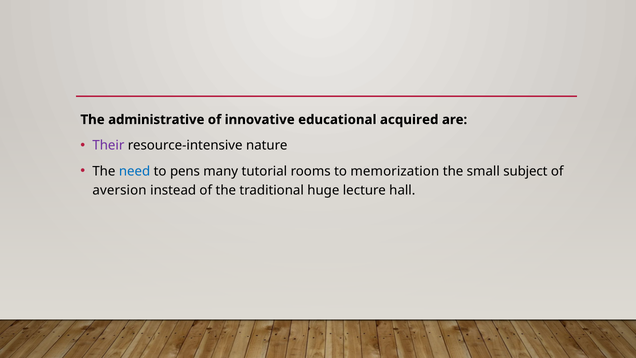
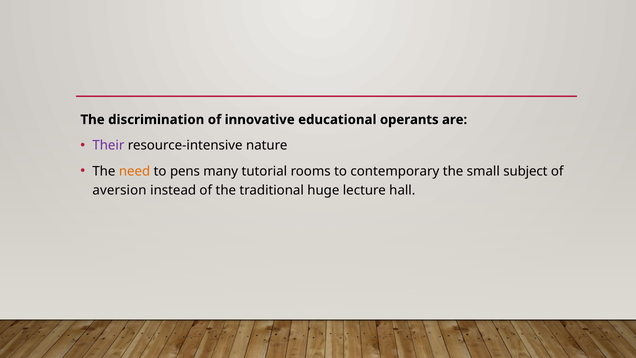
administrative: administrative -> discrimination
acquired: acquired -> operants
need colour: blue -> orange
memorization: memorization -> contemporary
